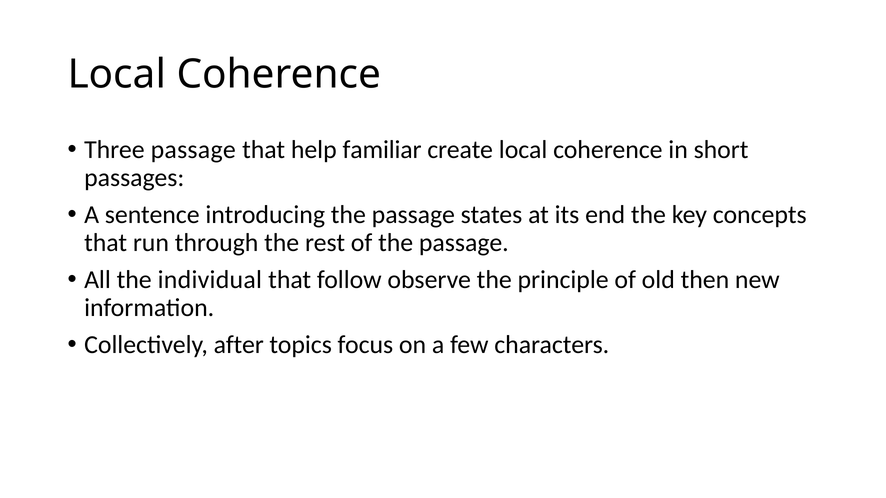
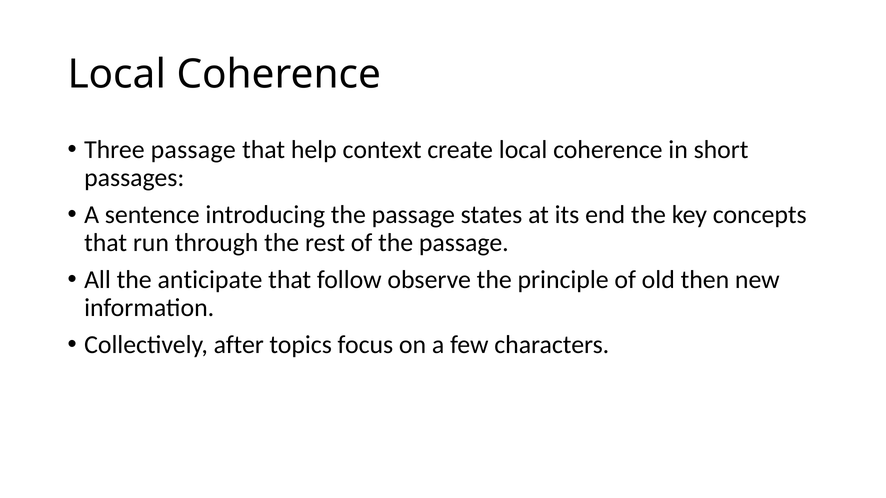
familiar: familiar -> context
individual: individual -> anticipate
